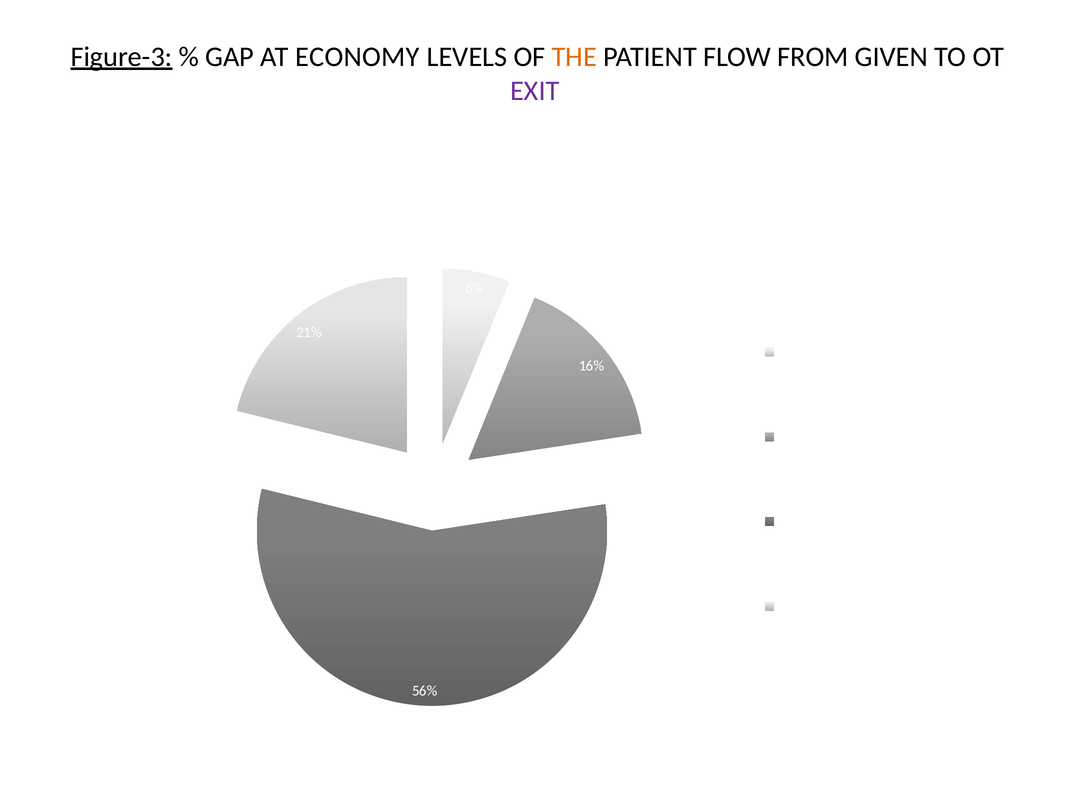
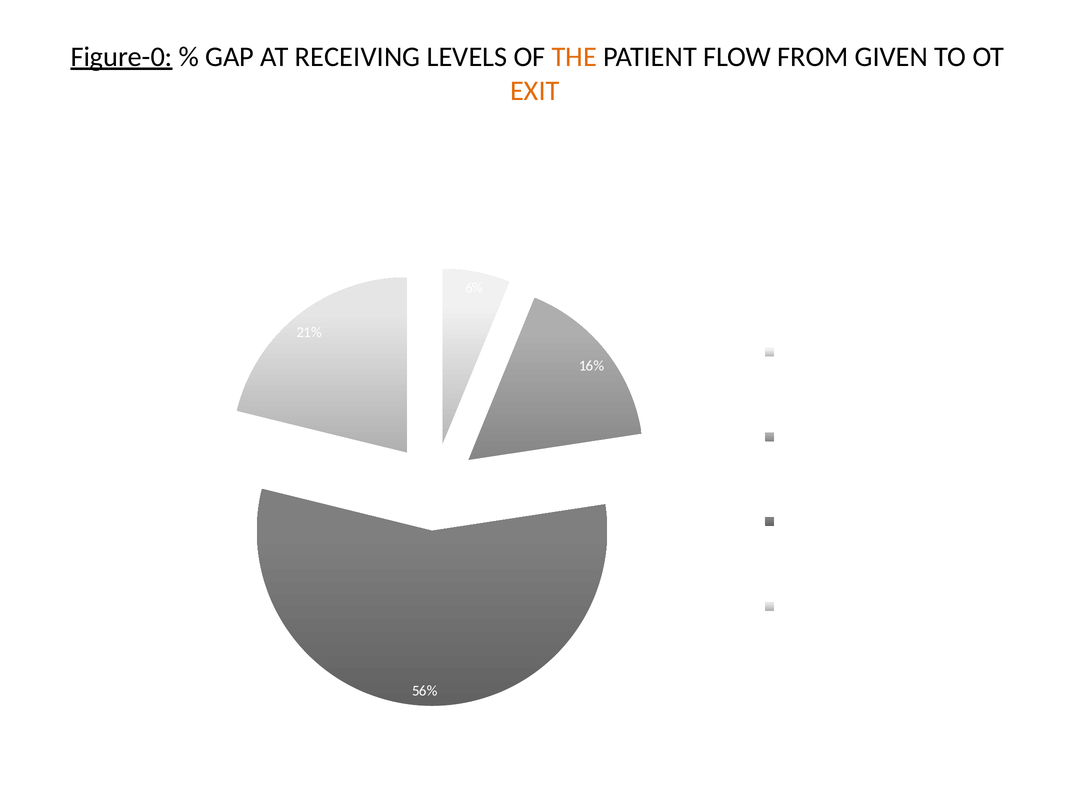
Figure-3: Figure-3 -> Figure-0
ECONOMY: ECONOMY -> RECEIVING
EXIT at (535, 91) colour: purple -> orange
